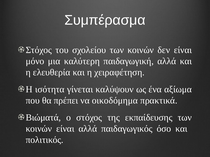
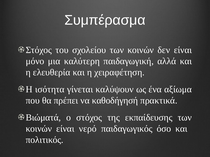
οικοδόμημα: οικοδόμημα -> καθοδήγησή
είναι αλλά: αλλά -> νερό
